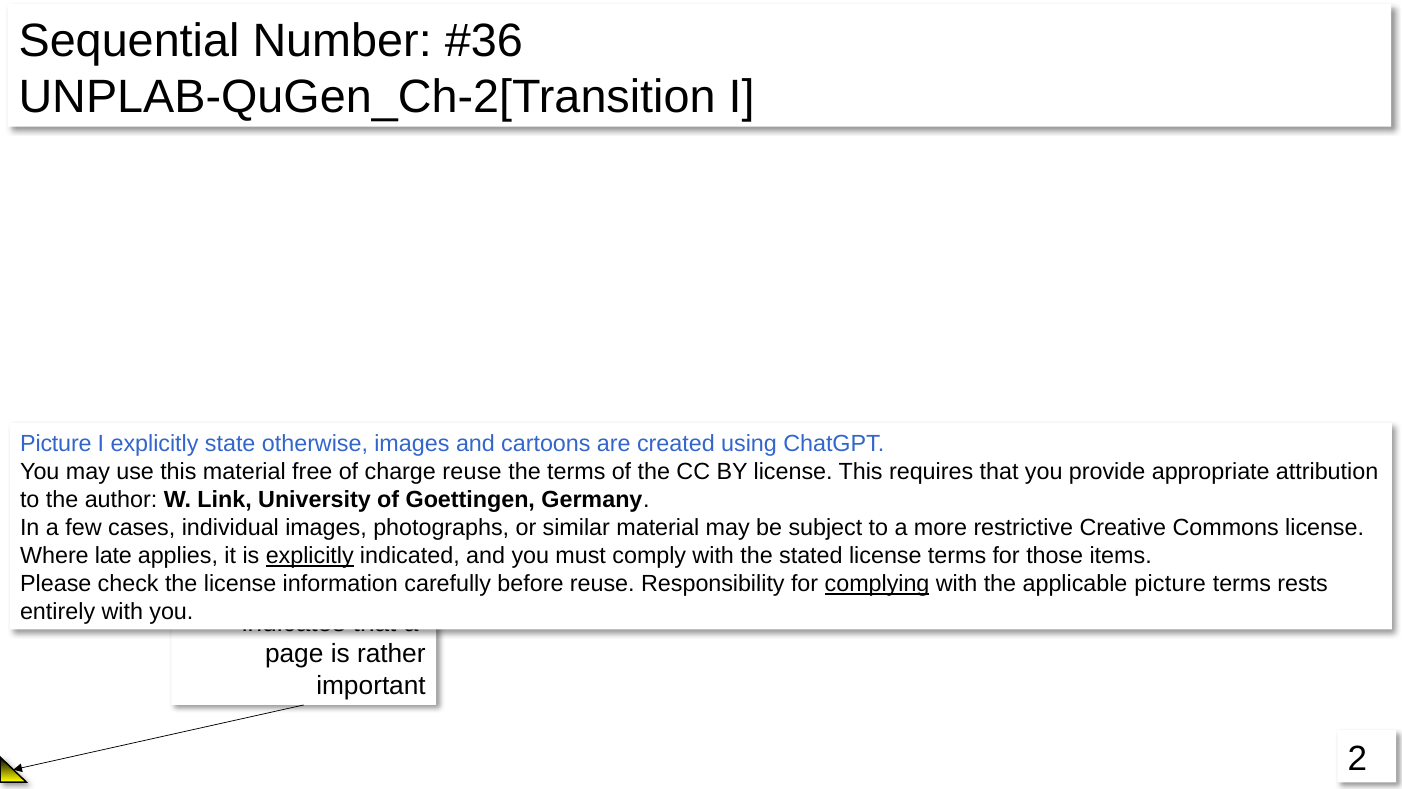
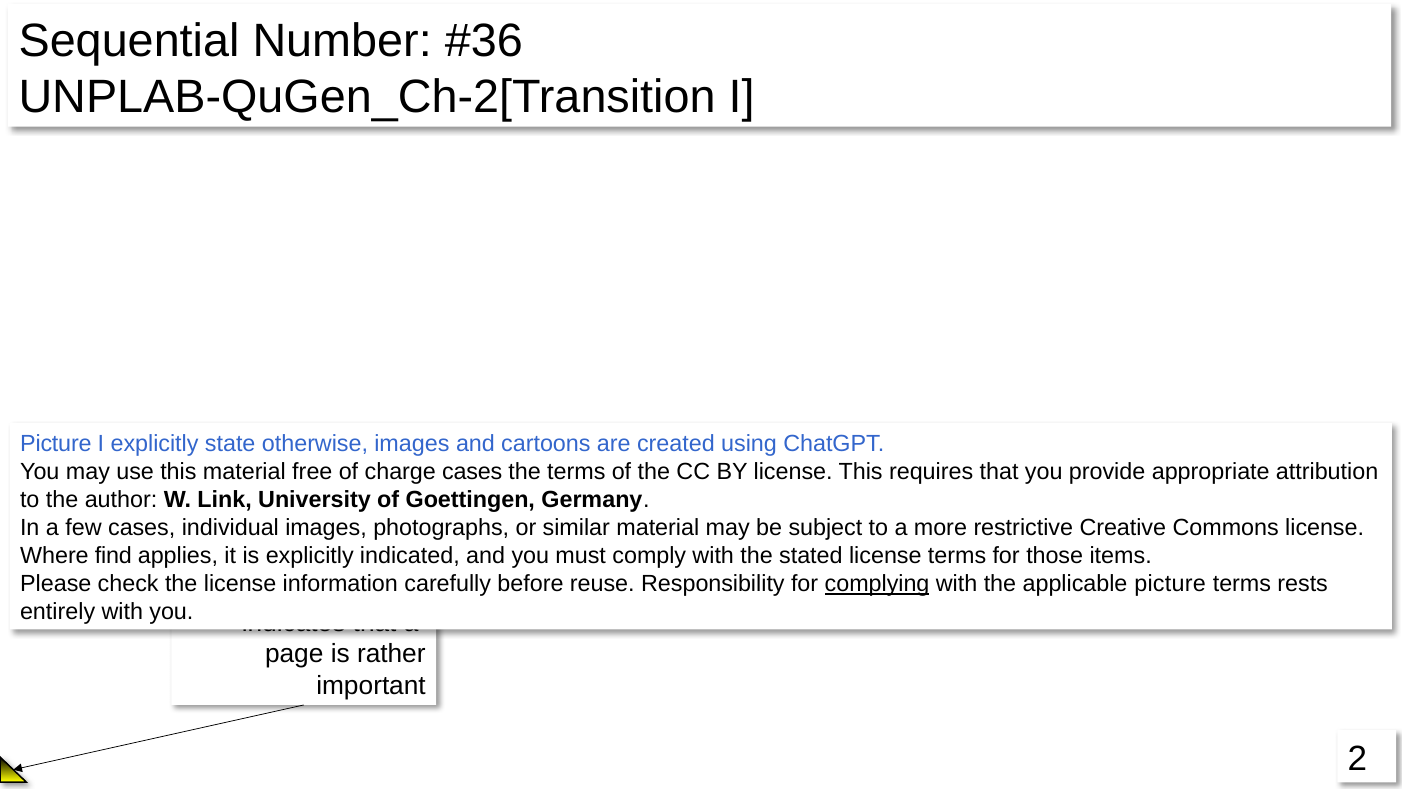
charge reuse: reuse -> cases
late: late -> find
explicitly at (310, 556) underline: present -> none
